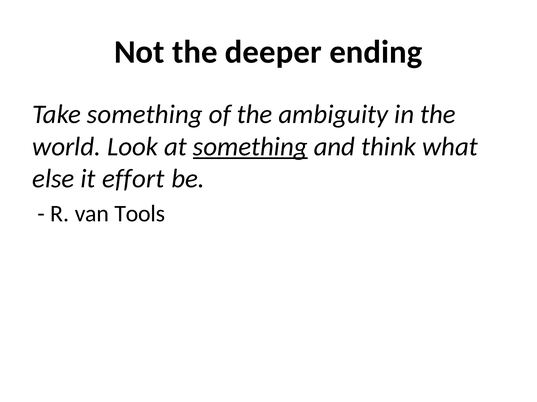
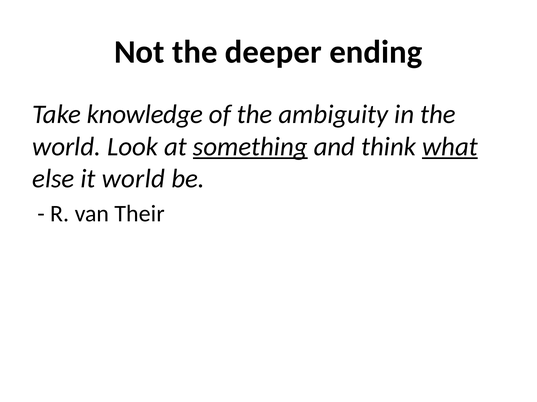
Take something: something -> knowledge
what underline: none -> present
it effort: effort -> world
Tools: Tools -> Their
